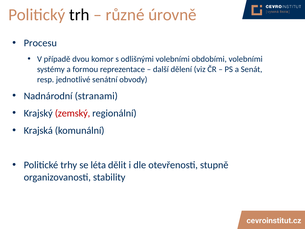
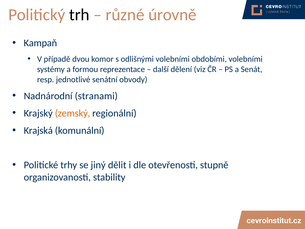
Procesu: Procesu -> Kampaň
zemský colour: red -> orange
léta: léta -> jiný
